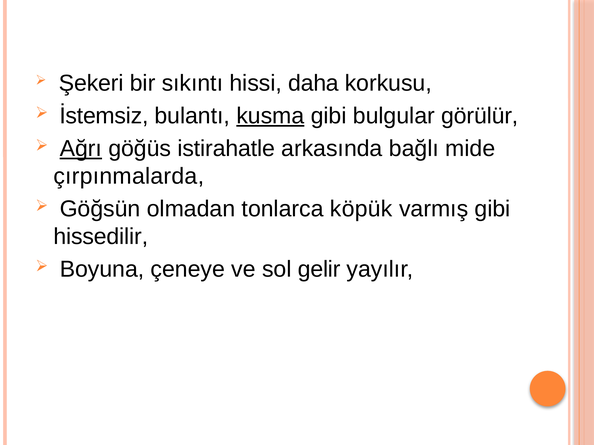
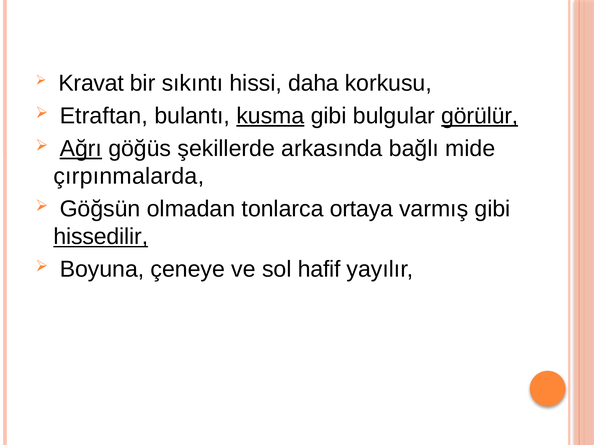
Şekeri: Şekeri -> Kravat
İstemsiz: İstemsiz -> Etraftan
görülür underline: none -> present
istirahatle: istirahatle -> şekillerde
köpük: köpük -> ortaya
hissedilir underline: none -> present
gelir: gelir -> hafif
